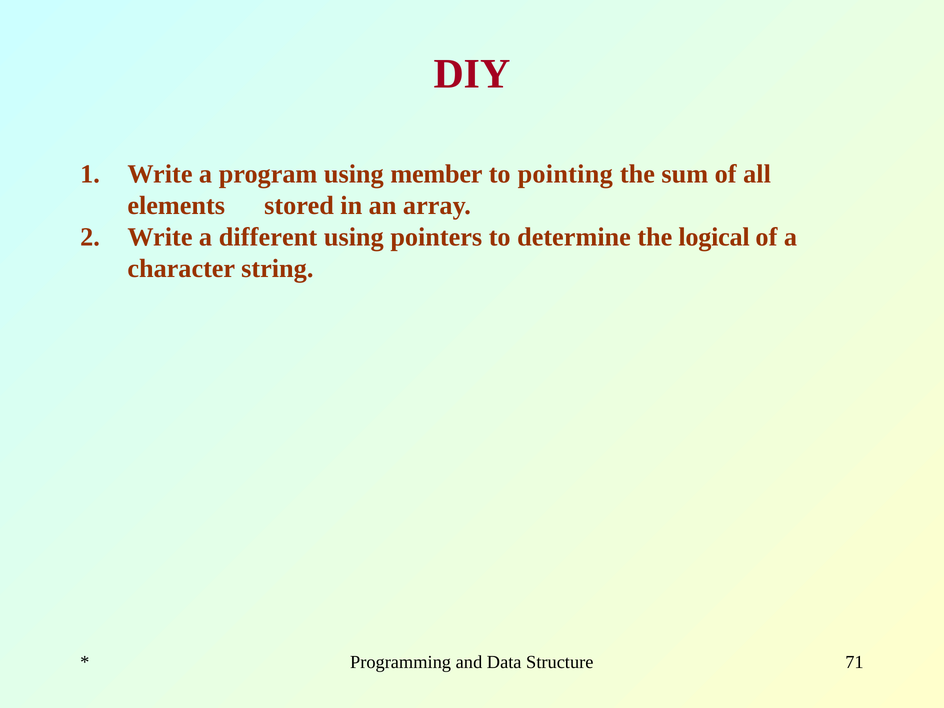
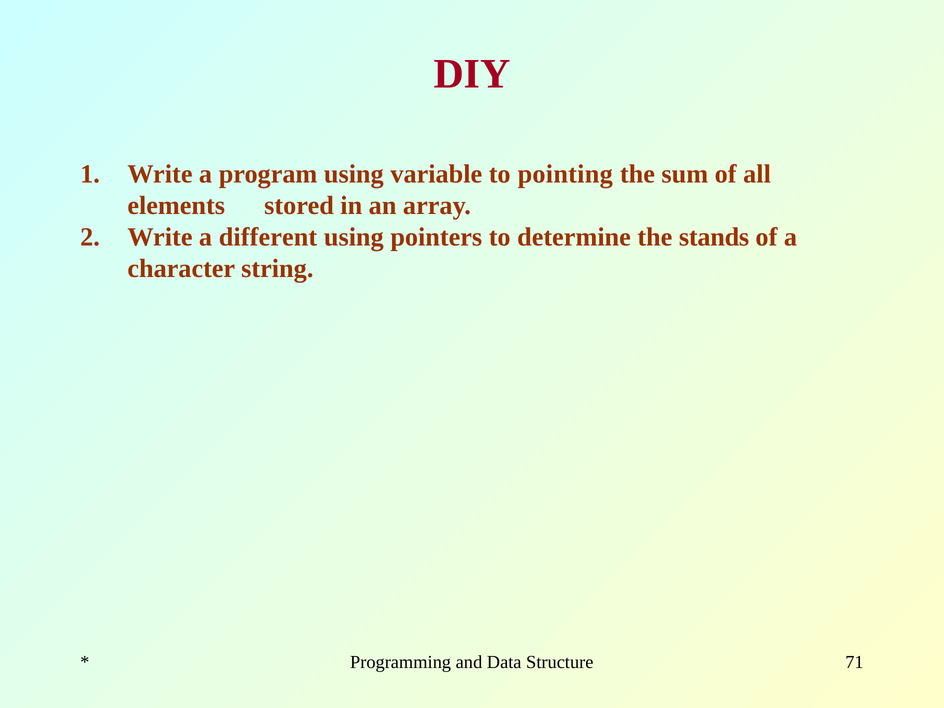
member: member -> variable
logical: logical -> stands
